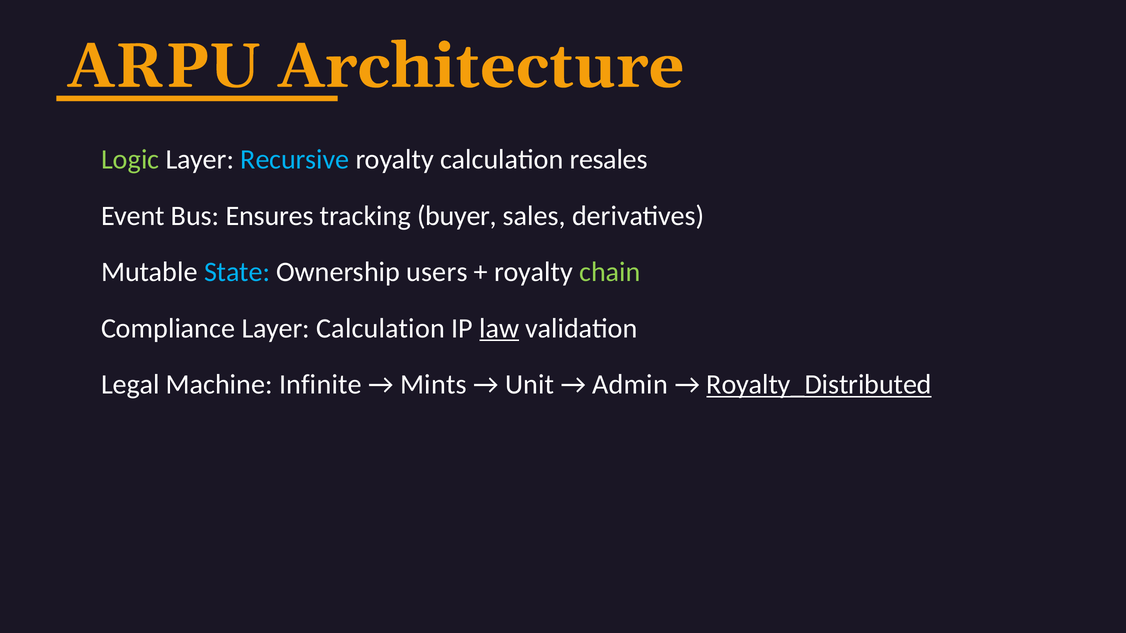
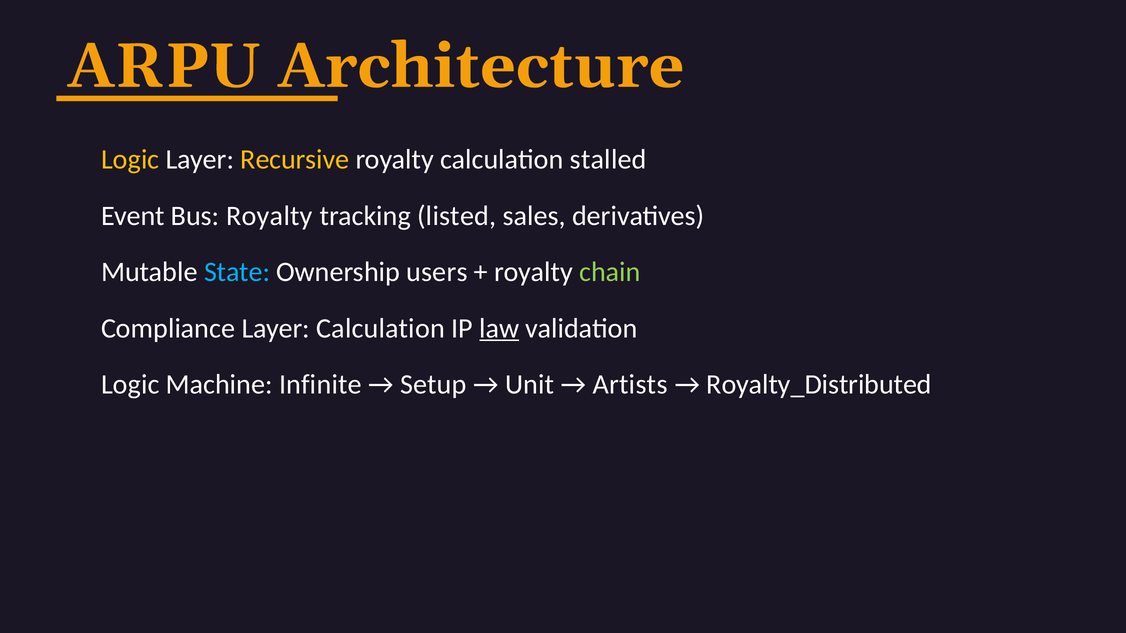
Logic at (130, 160) colour: light green -> yellow
Recursive colour: light blue -> yellow
resales: resales -> stalled
Bus Ensures: Ensures -> Royalty
buyer: buyer -> listed
Legal at (130, 385): Legal -> Logic
Mints: Mints -> Setup
Admin: Admin -> Artists
Royalty_Distributed underline: present -> none
